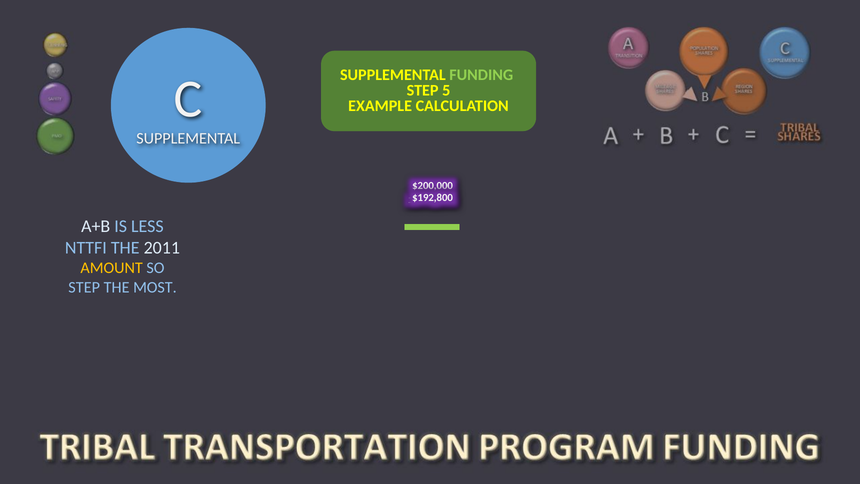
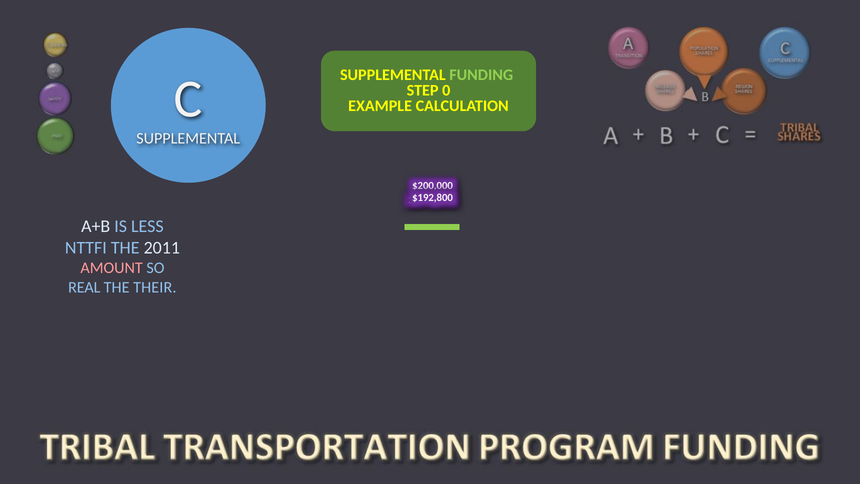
5: 5 -> 0
AMOUNT colour: yellow -> pink
STEP at (84, 287): STEP -> REAL
MOST: MOST -> THEIR
